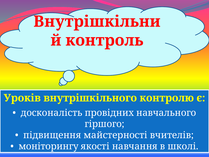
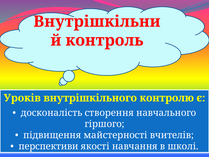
провідних: провідних -> створення
моніторингу: моніторингу -> перспективи
